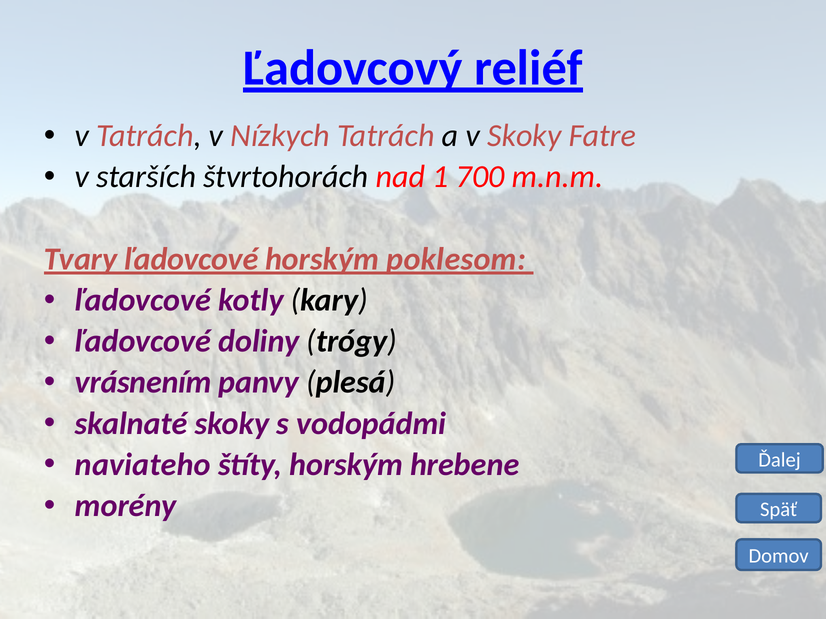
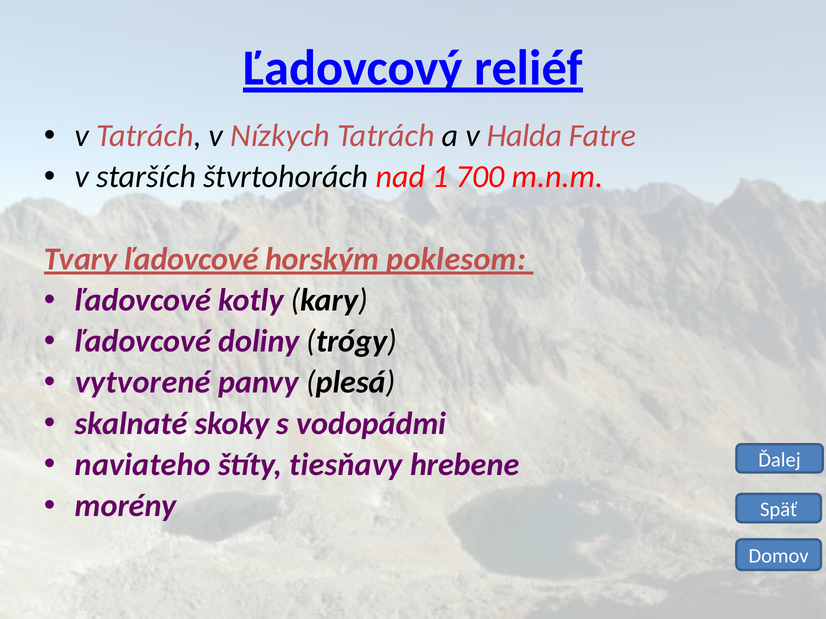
v Skoky: Skoky -> Halda
vrásnením: vrásnením -> vytvorené
štíty horským: horským -> tiesňavy
